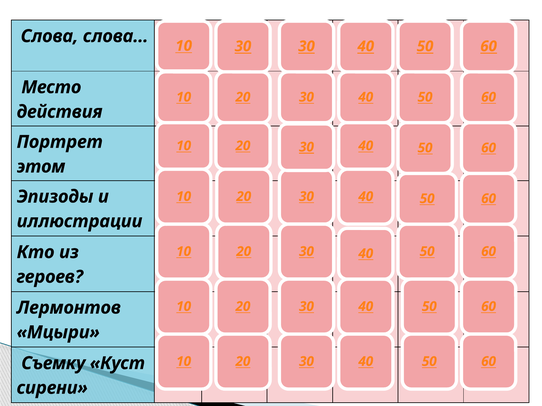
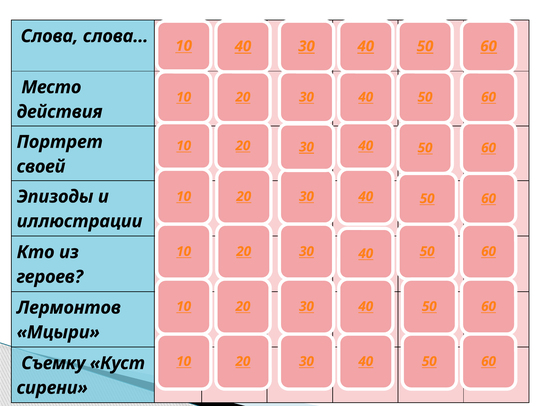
10 30: 30 -> 40
этом: этом -> своей
